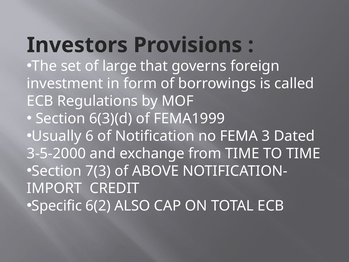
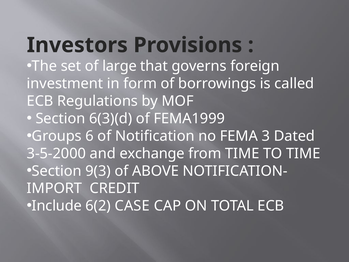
Usually: Usually -> Groups
7(3: 7(3 -> 9(3
Specific: Specific -> Include
ALSO: ALSO -> CASE
